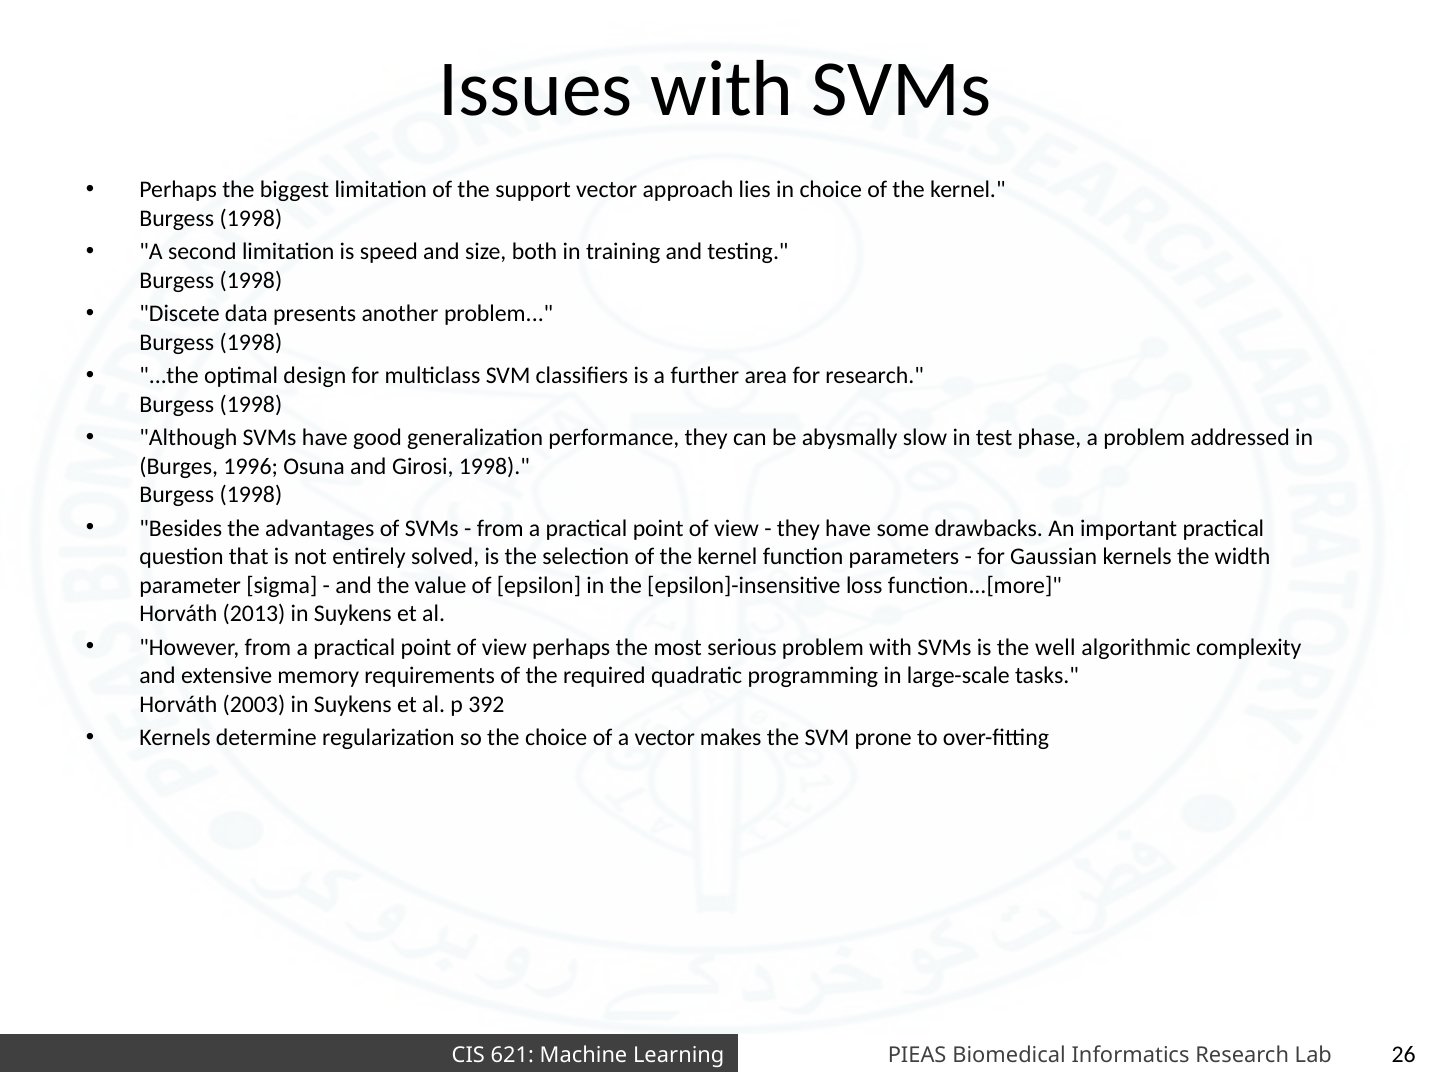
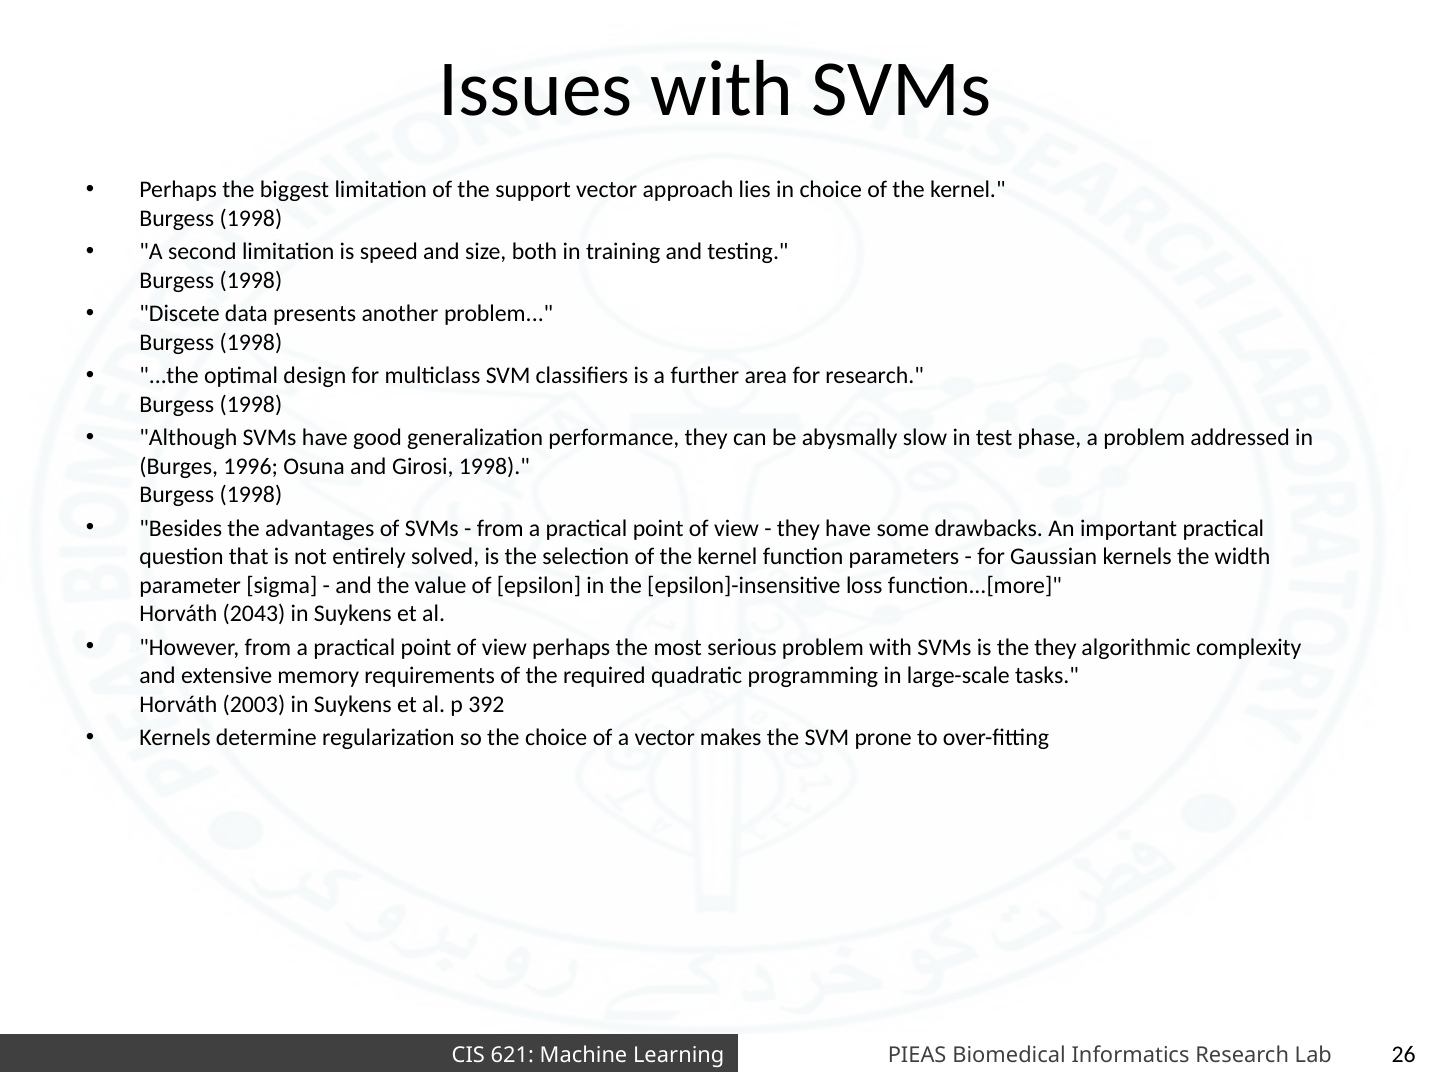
2013: 2013 -> 2043
the well: well -> they
